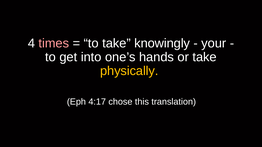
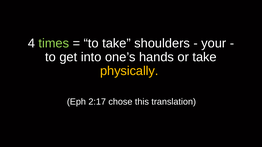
times colour: pink -> light green
knowingly: knowingly -> shoulders
4:17: 4:17 -> 2:17
